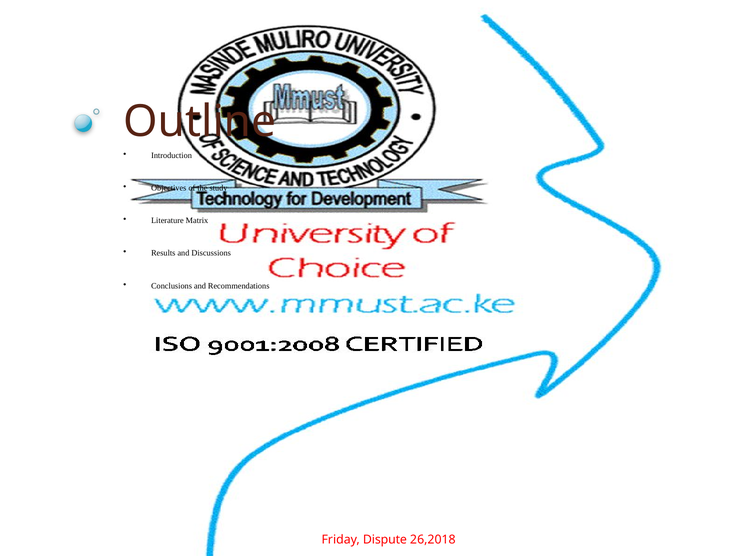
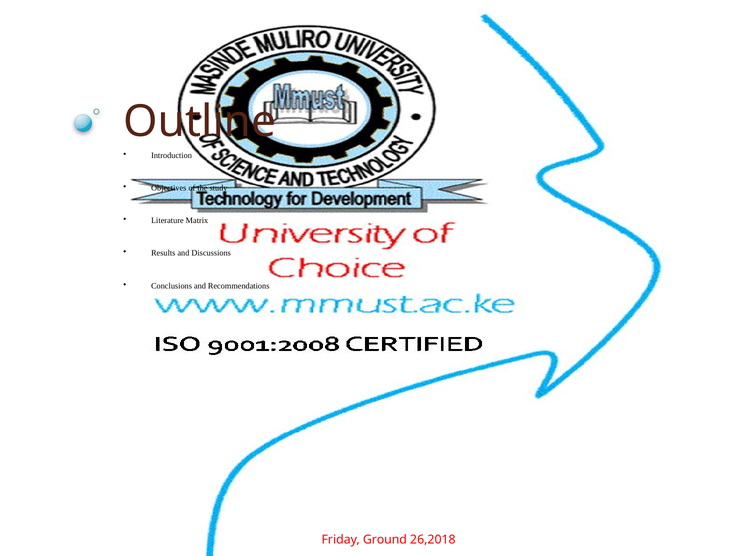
Dispute: Dispute -> Ground
